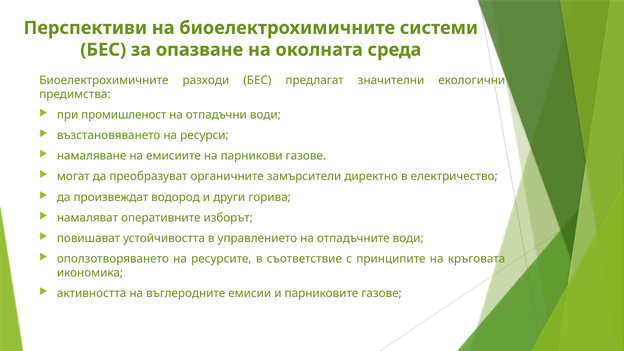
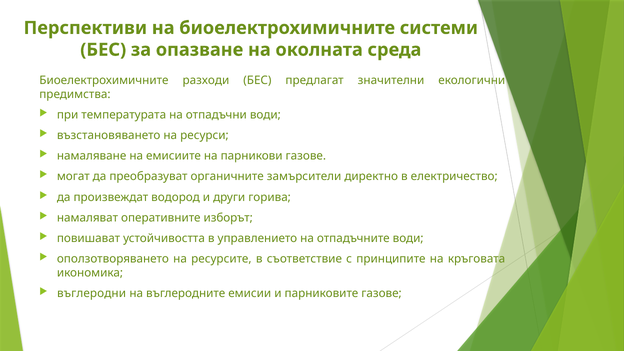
промишленост: промишленост -> температурата
активността: активността -> въглеродни
